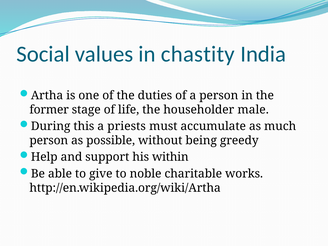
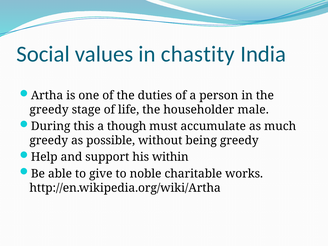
former at (49, 110): former -> greedy
priests: priests -> though
person at (49, 141): person -> greedy
